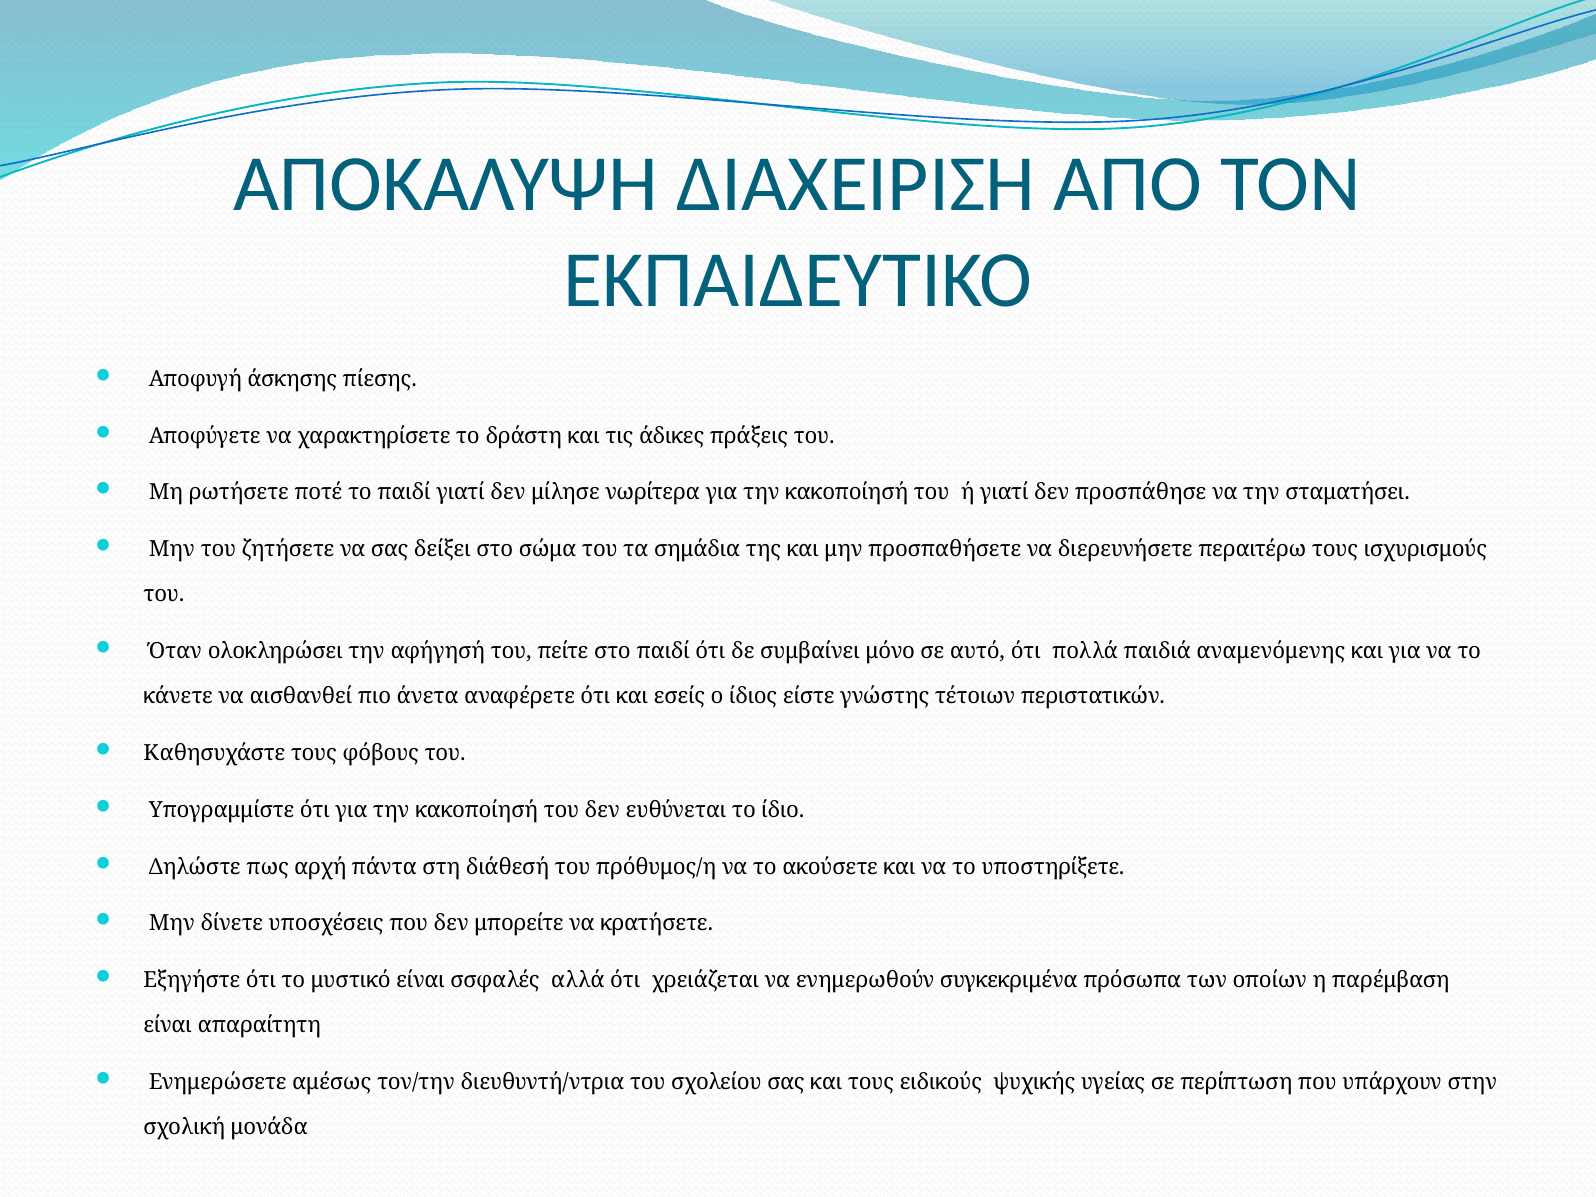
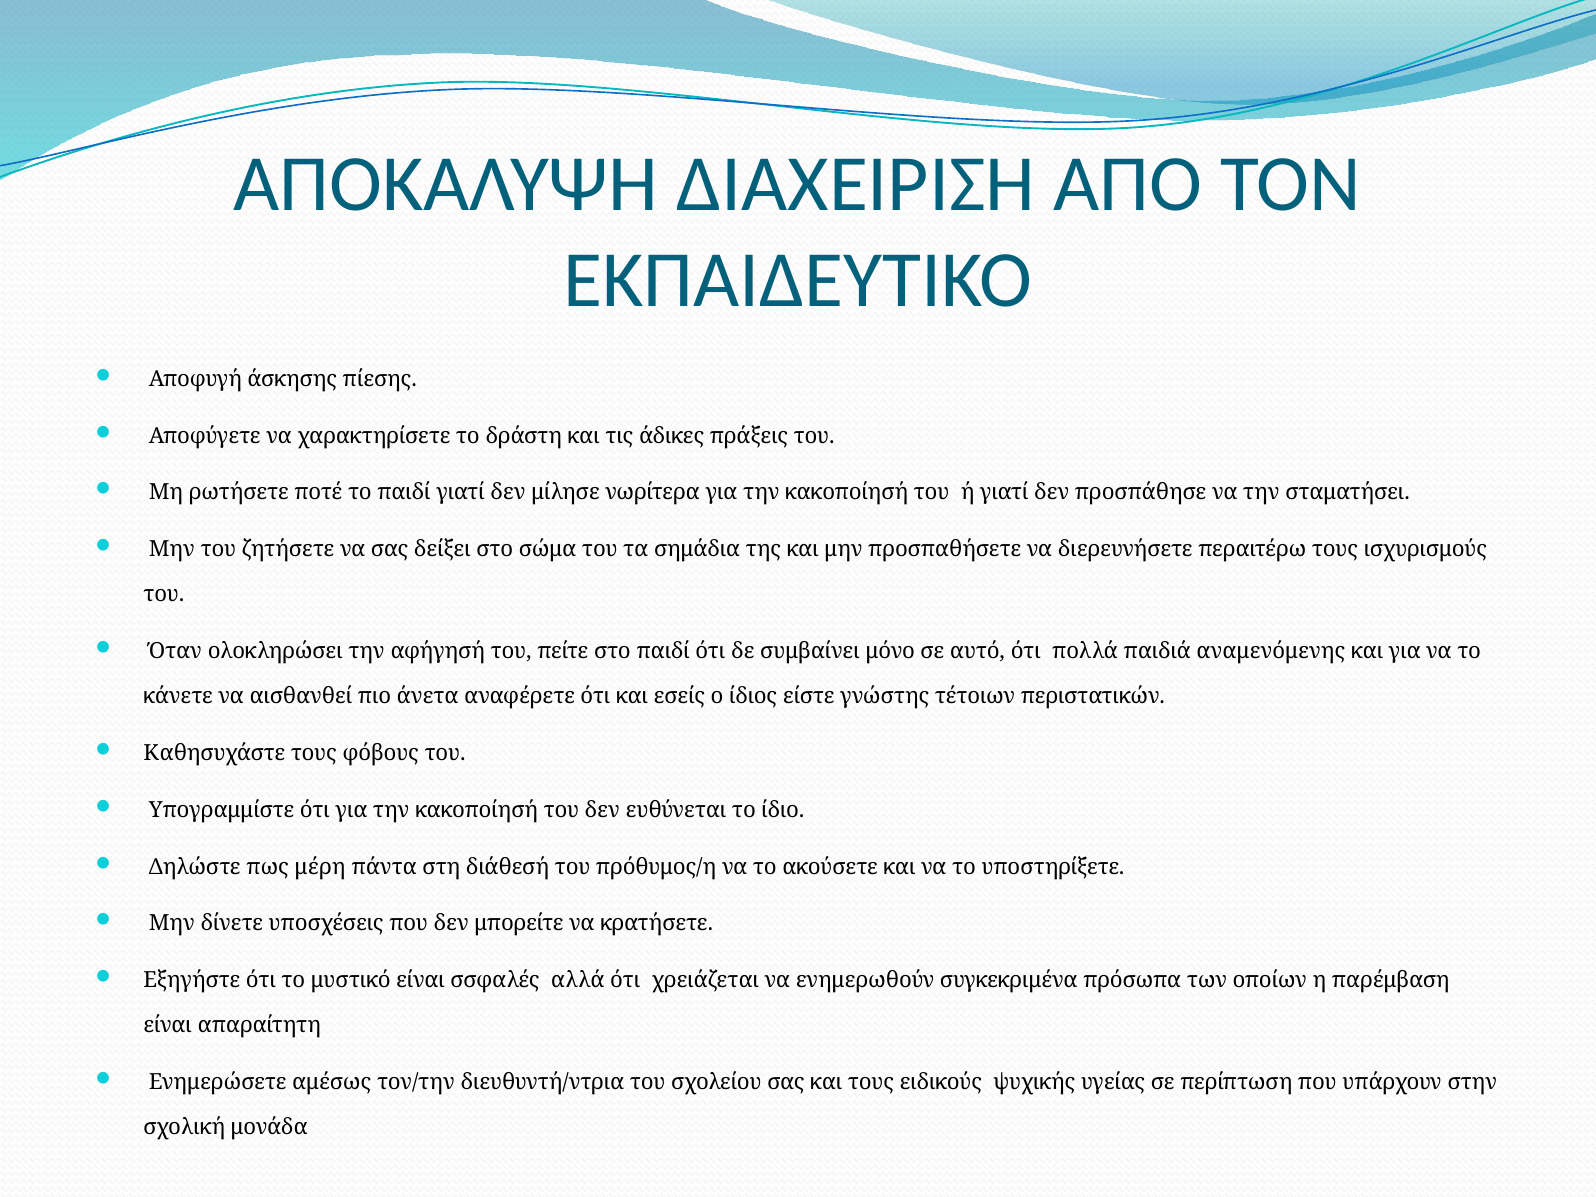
αρχή: αρχή -> μέρη
